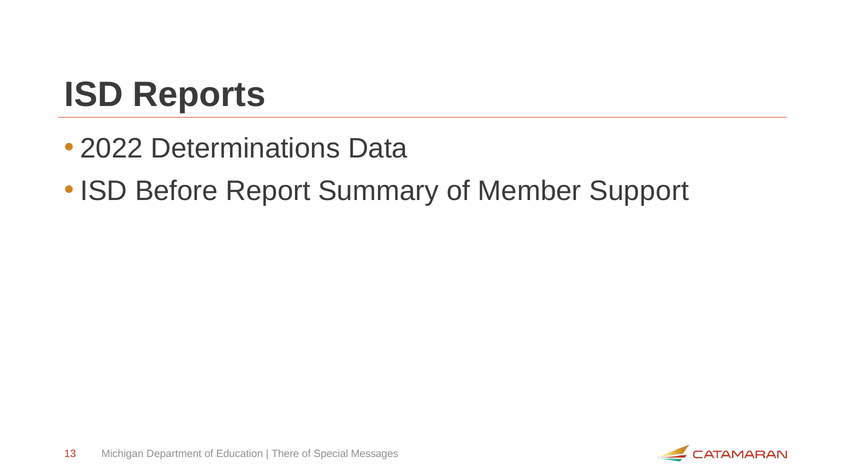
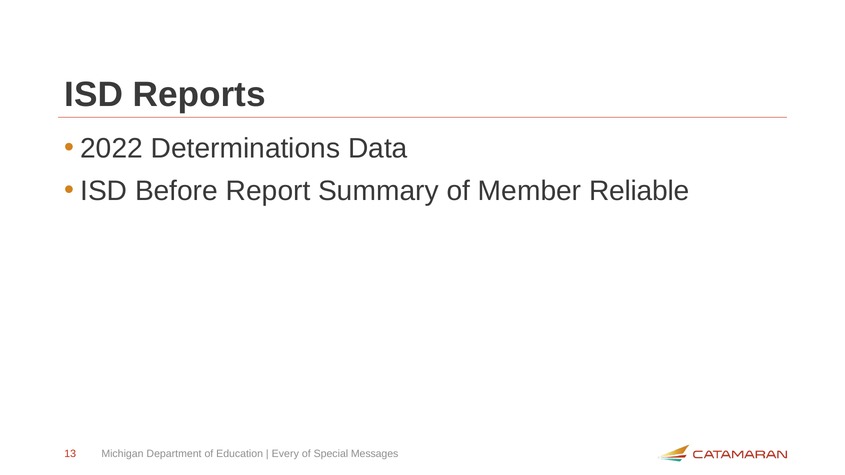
Support: Support -> Reliable
There: There -> Every
